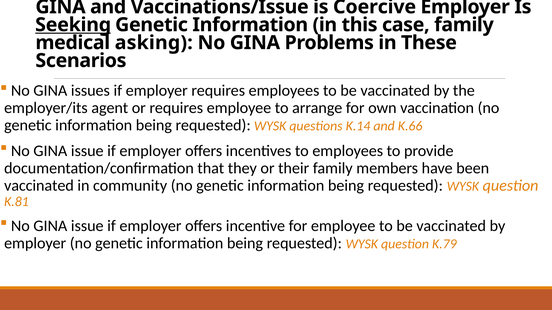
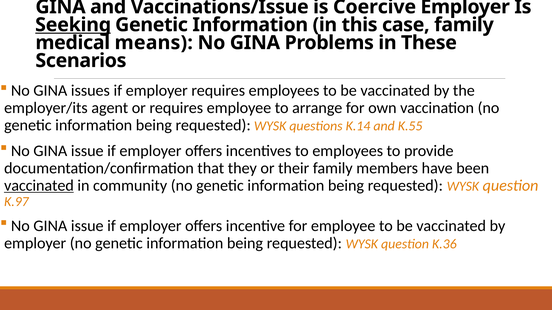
asking: asking -> means
K.66: K.66 -> K.55
vaccinated at (39, 186) underline: none -> present
K.81: K.81 -> K.97
K.79: K.79 -> K.36
